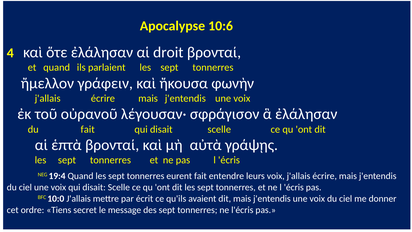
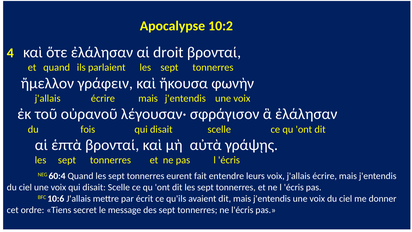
10:6: 10:6 -> 10:2
du fait: fait -> fois
19:4: 19:4 -> 60:4
10:0: 10:0 -> 10:6
